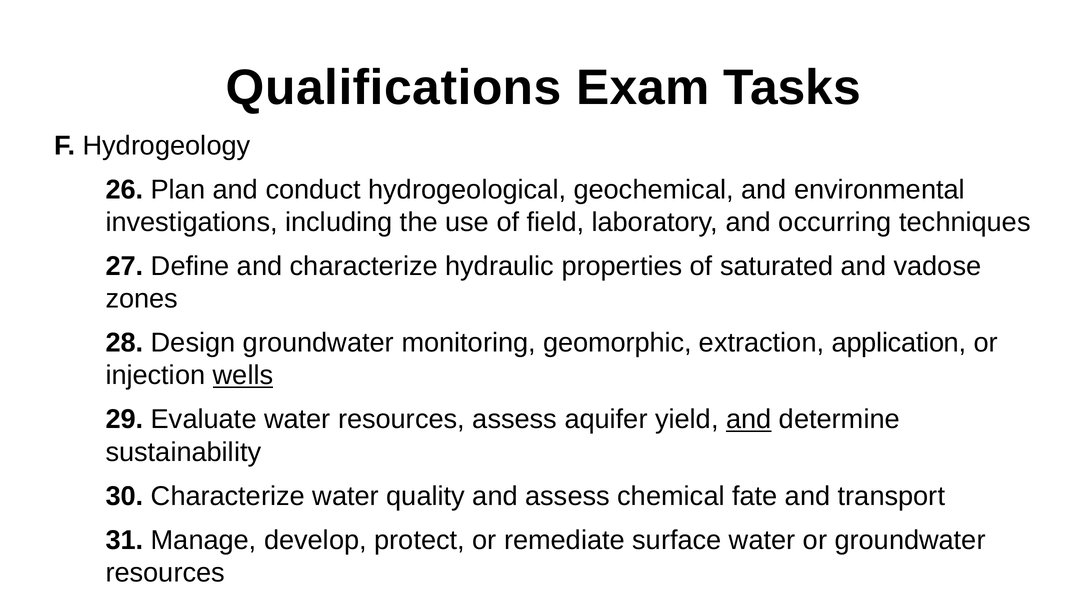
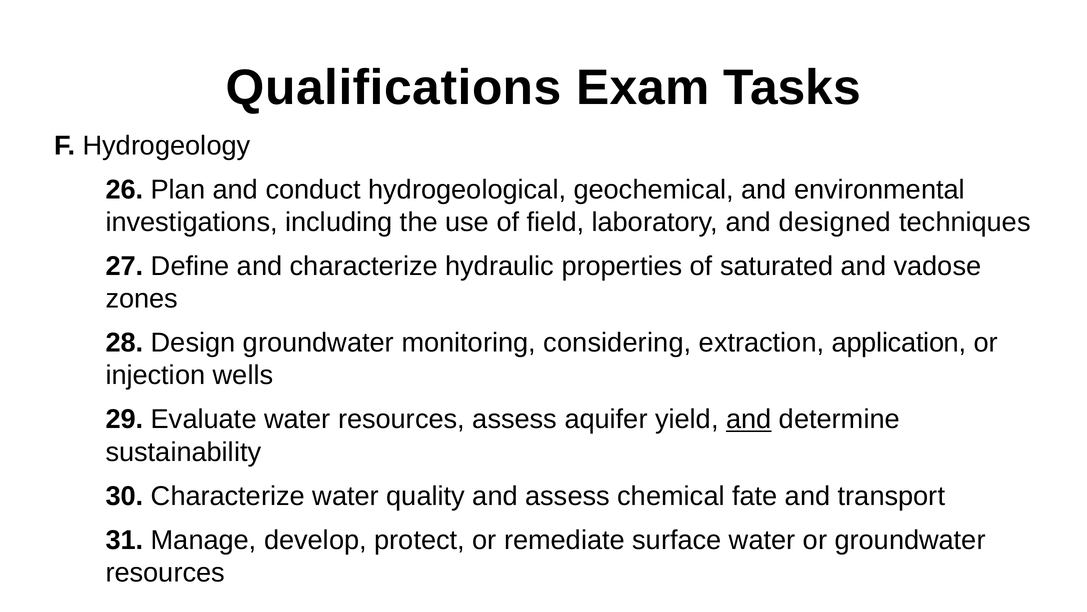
occurring: occurring -> designed
geomorphic: geomorphic -> considering
wells underline: present -> none
